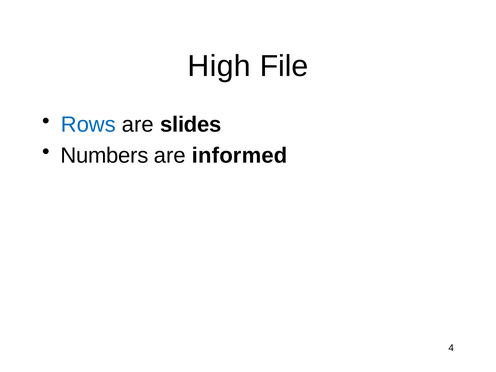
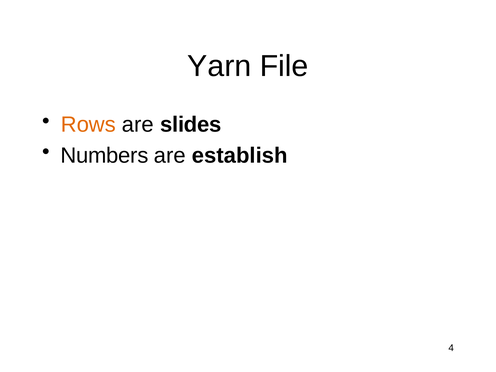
High: High -> Yarn
Rows colour: blue -> orange
informed: informed -> establish
